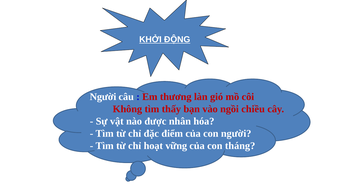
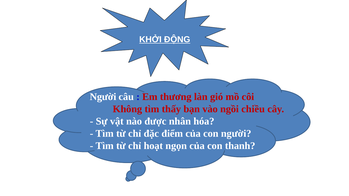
vững: vững -> ngọn
tháng: tháng -> thanh
